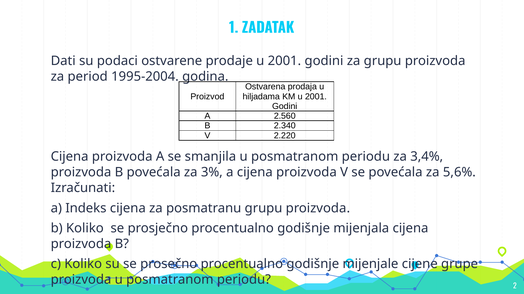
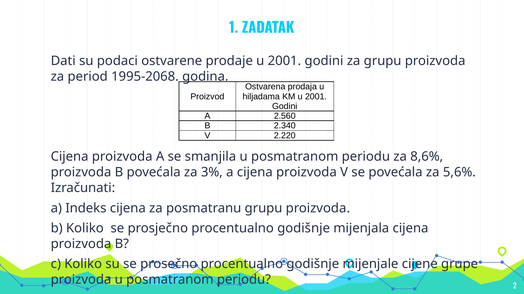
1995-2004: 1995-2004 -> 1995-2068
3,4%: 3,4% -> 8,6%
